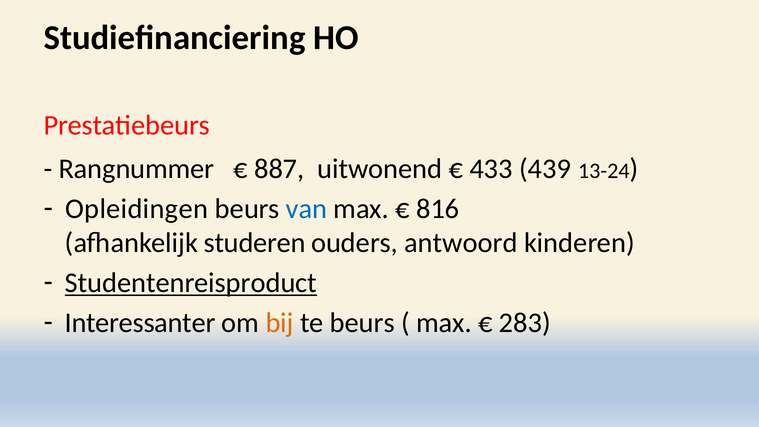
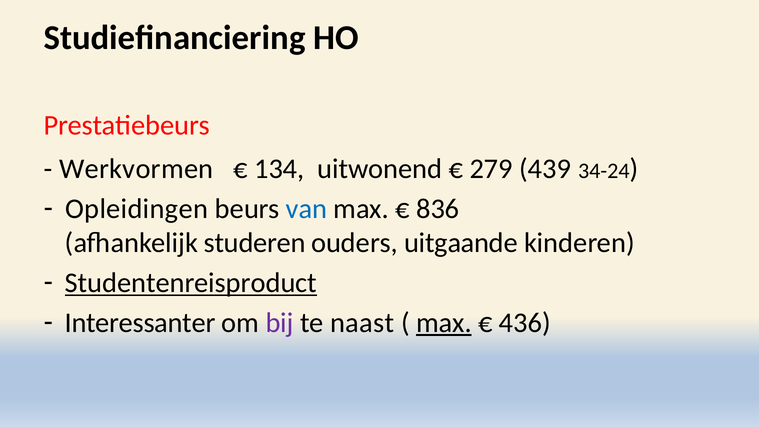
Rangnummer: Rangnummer -> Werkvormen
887: 887 -> 134
433: 433 -> 279
13-24: 13-24 -> 34-24
816: 816 -> 836
antwoord: antwoord -> uitgaande
bij colour: orange -> purple
te beurs: beurs -> naast
max at (444, 323) underline: none -> present
283: 283 -> 436
